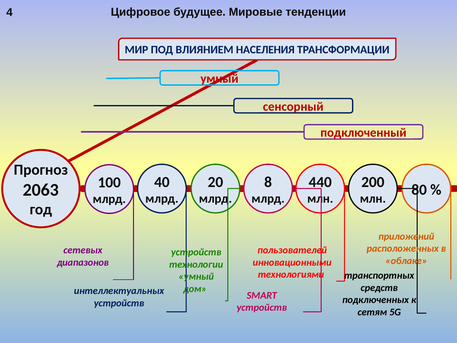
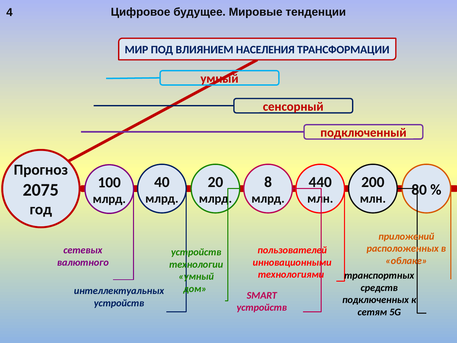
2063: 2063 -> 2075
диапазонов: диапазонов -> валютного
